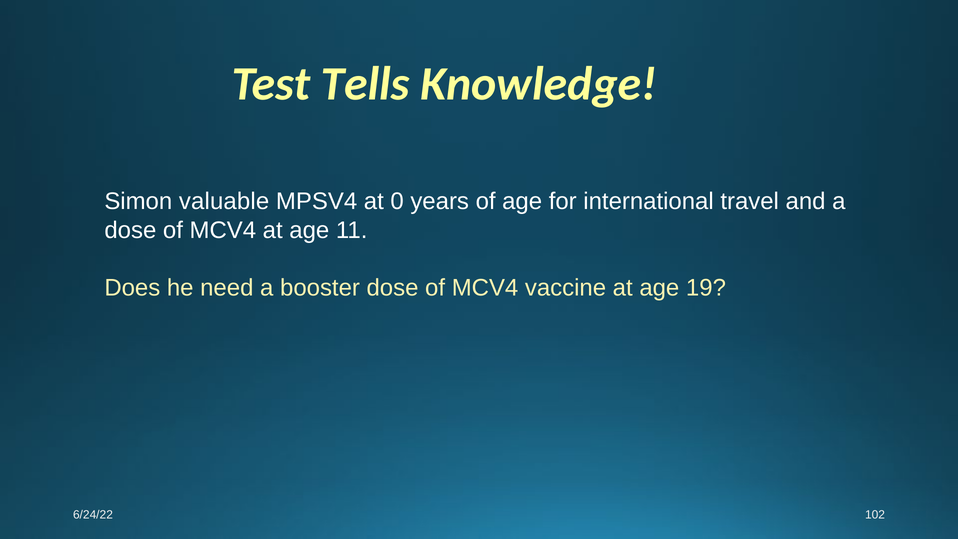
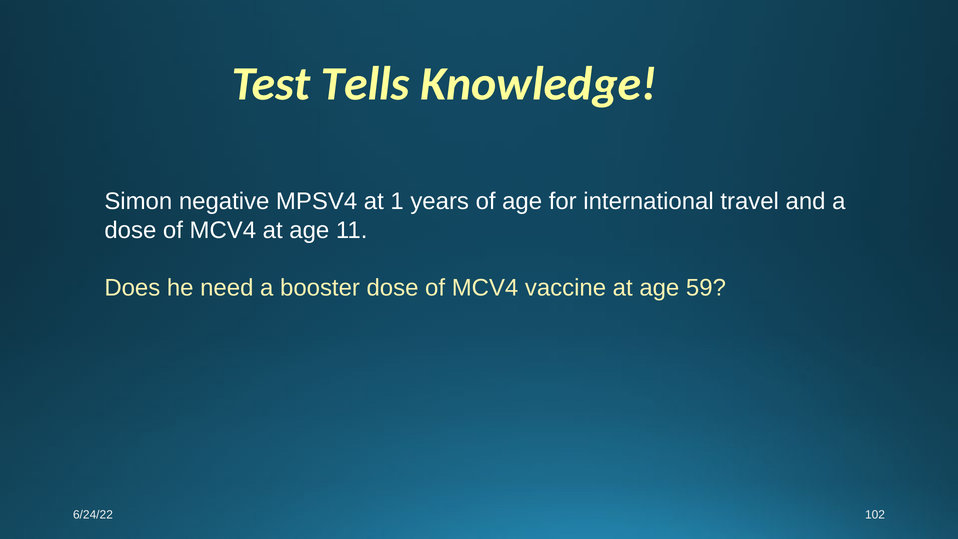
valuable: valuable -> negative
0: 0 -> 1
19: 19 -> 59
